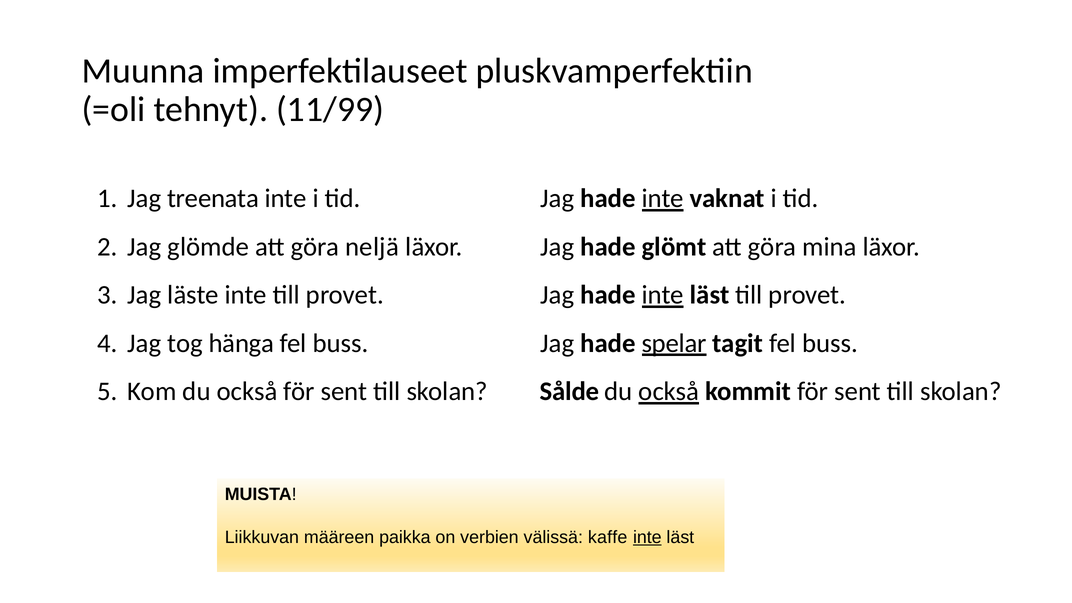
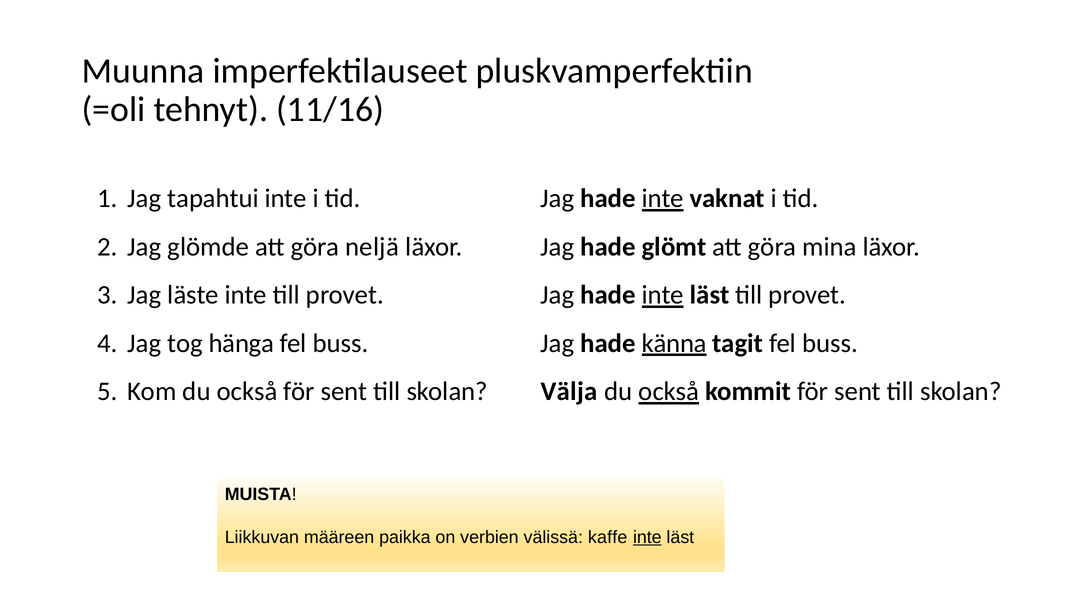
11/99: 11/99 -> 11/16
treenata: treenata -> tapahtui
spelar: spelar -> känna
Sålde: Sålde -> Välja
